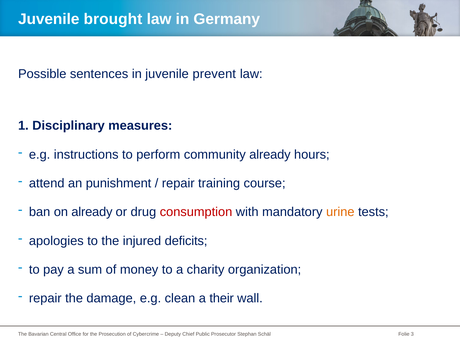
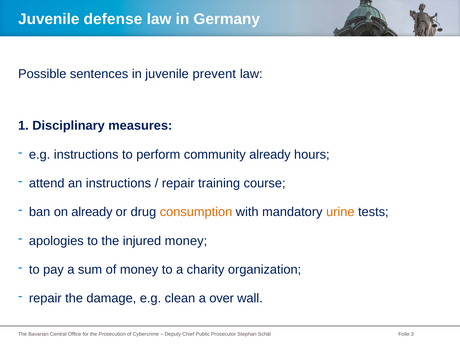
brought: brought -> defense
an punishment: punishment -> instructions
consumption colour: red -> orange
injured deficits: deficits -> money
their: their -> over
